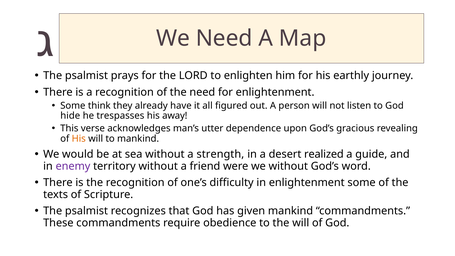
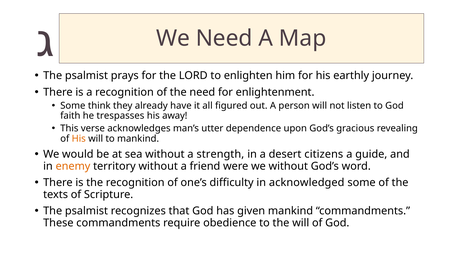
hide: hide -> faith
realized: realized -> citizens
enemy colour: purple -> orange
in enlightenment: enlightenment -> acknowledged
